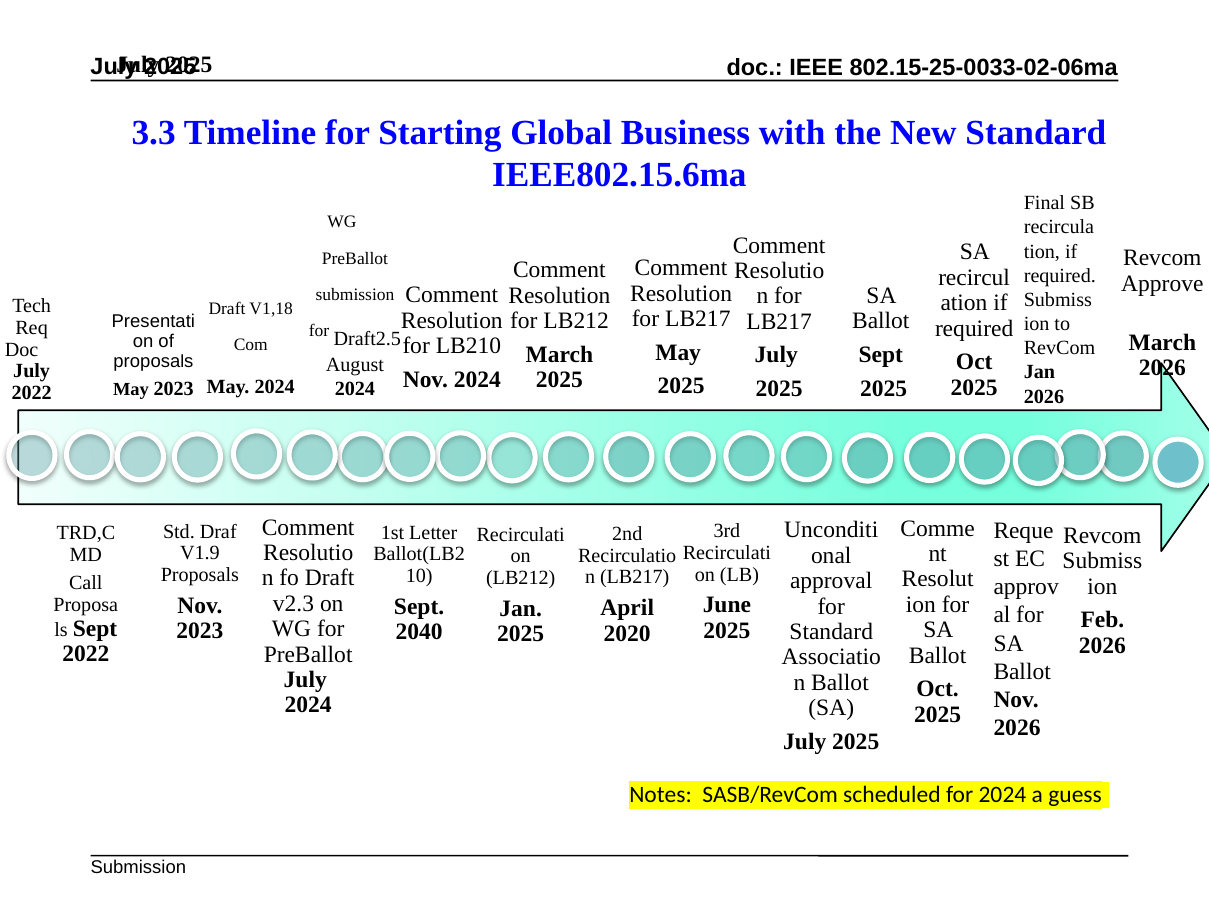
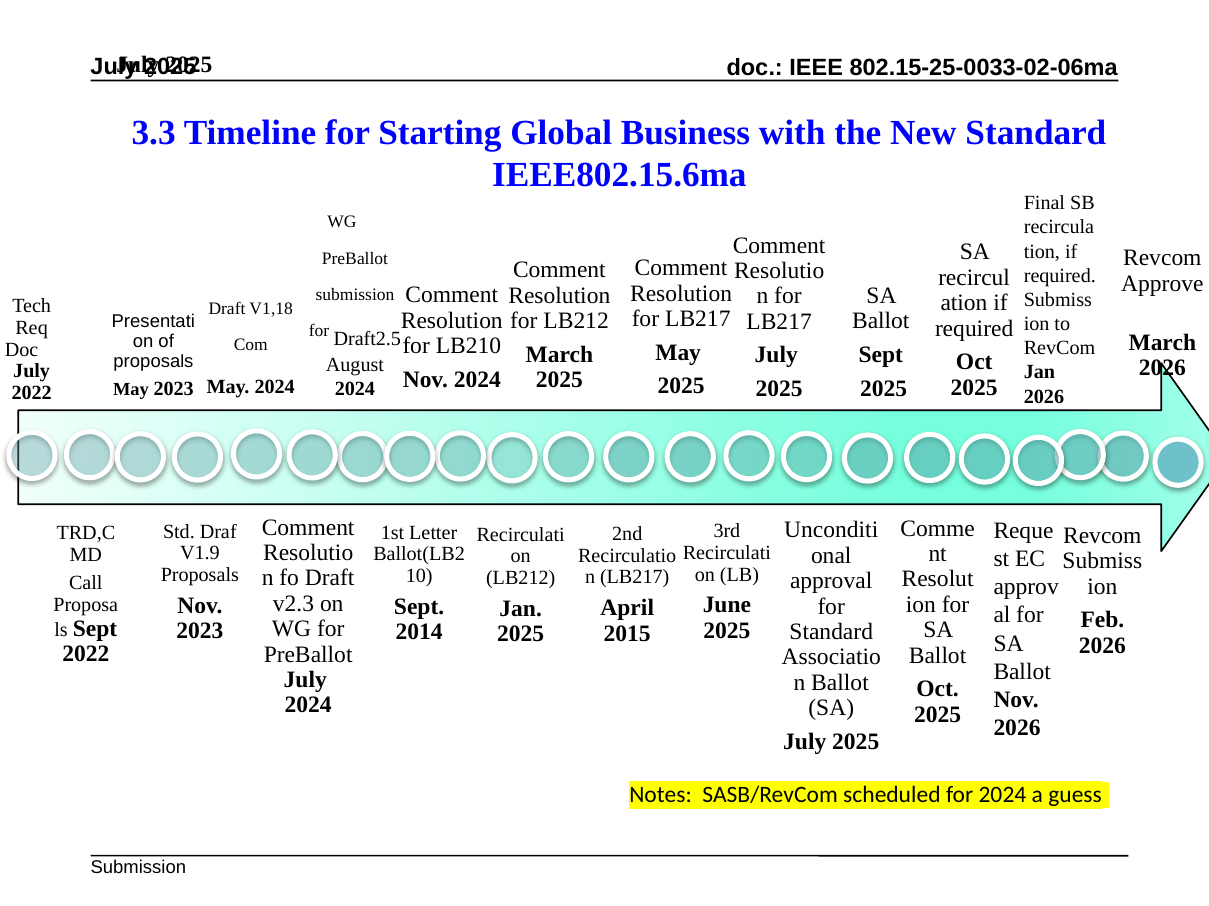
2040: 2040 -> 2014
2020: 2020 -> 2015
